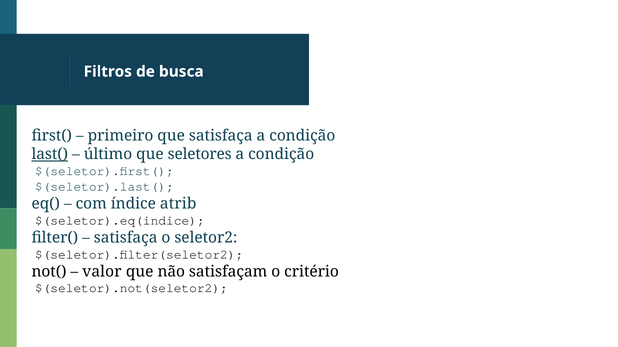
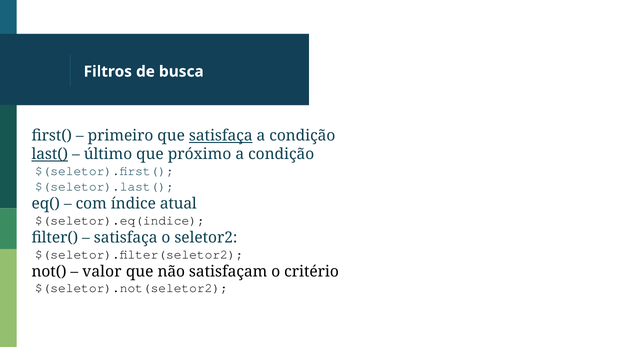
satisfaça at (221, 136) underline: none -> present
seletores: seletores -> próximo
atrib: atrib -> atual
